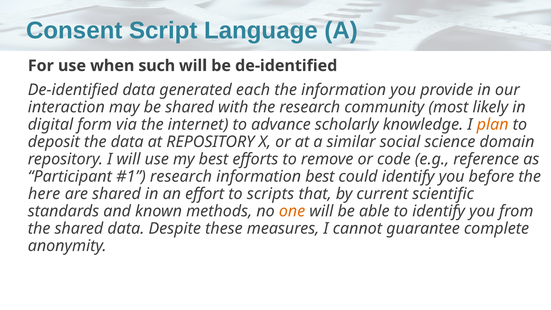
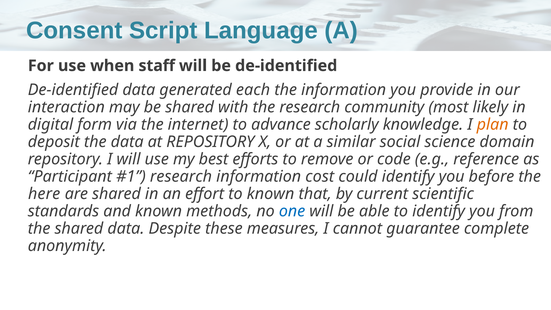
such: such -> staff
information best: best -> cost
to scripts: scripts -> known
one colour: orange -> blue
